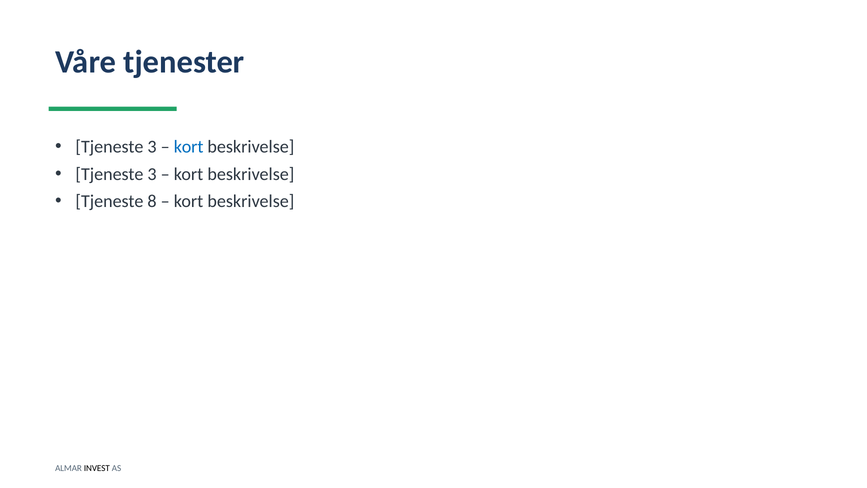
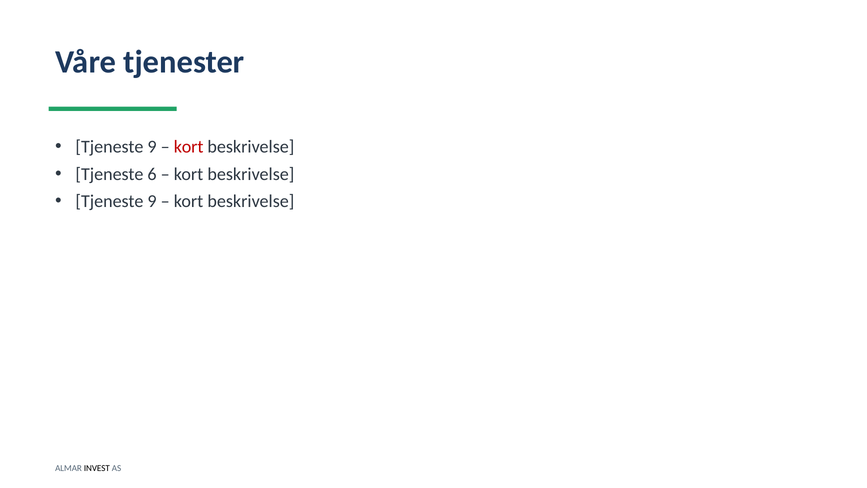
3 at (152, 147): 3 -> 9
kort at (189, 147) colour: blue -> red
3 at (152, 174): 3 -> 6
8 at (152, 201): 8 -> 9
